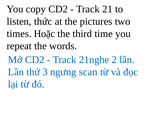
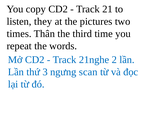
thức: thức -> they
Hoặc: Hoặc -> Thân
